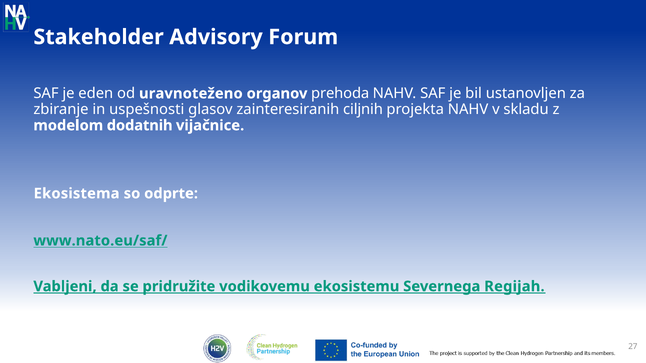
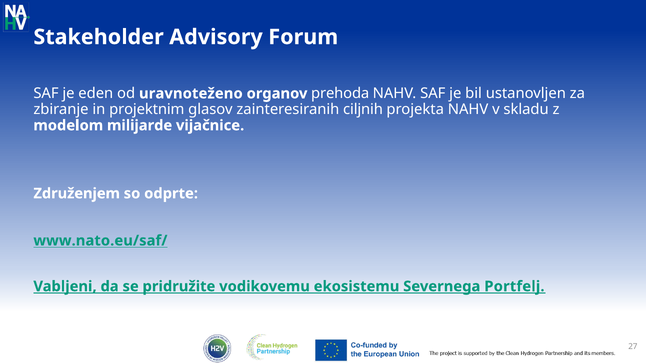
uspešnosti: uspešnosti -> projektnim
dodatnih: dodatnih -> milijarde
Ekosistema: Ekosistema -> Združenjem
Regijah: Regijah -> Portfelj
